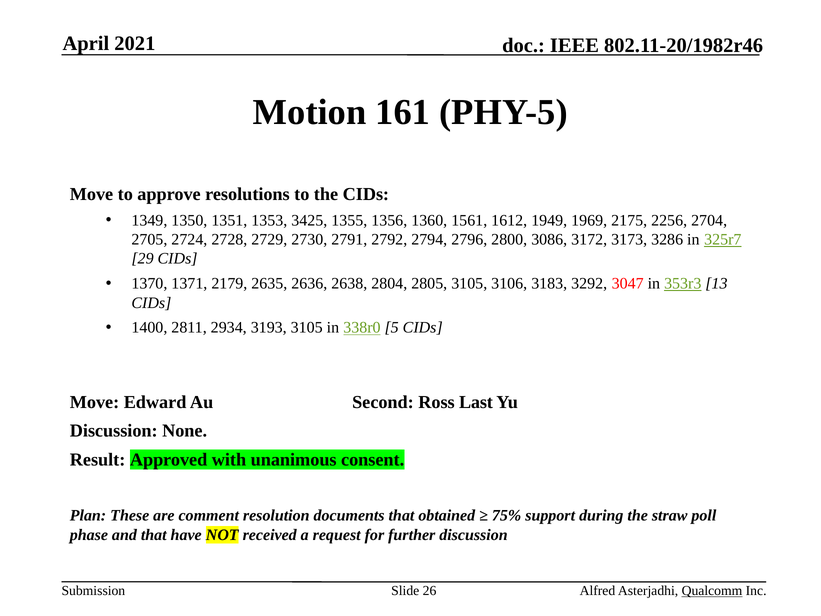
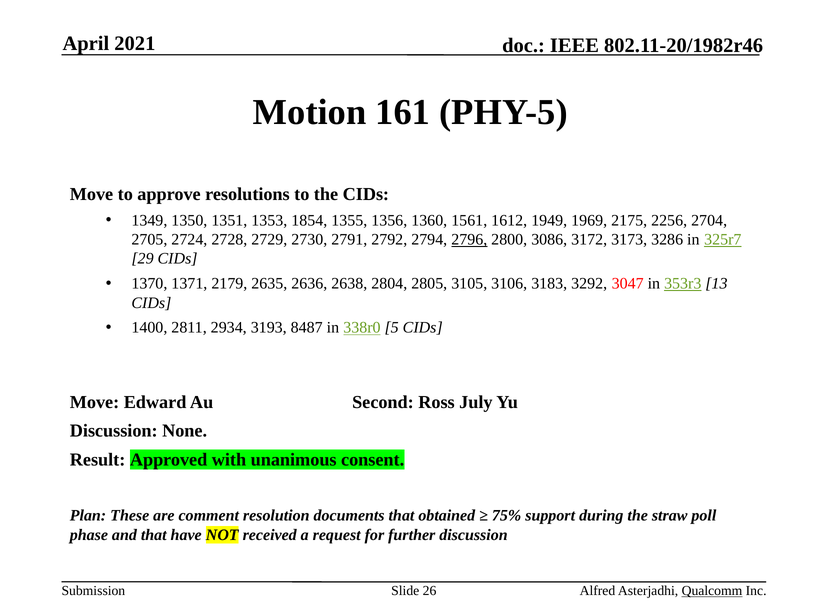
3425: 3425 -> 1854
2796 underline: none -> present
3193 3105: 3105 -> 8487
Last: Last -> July
